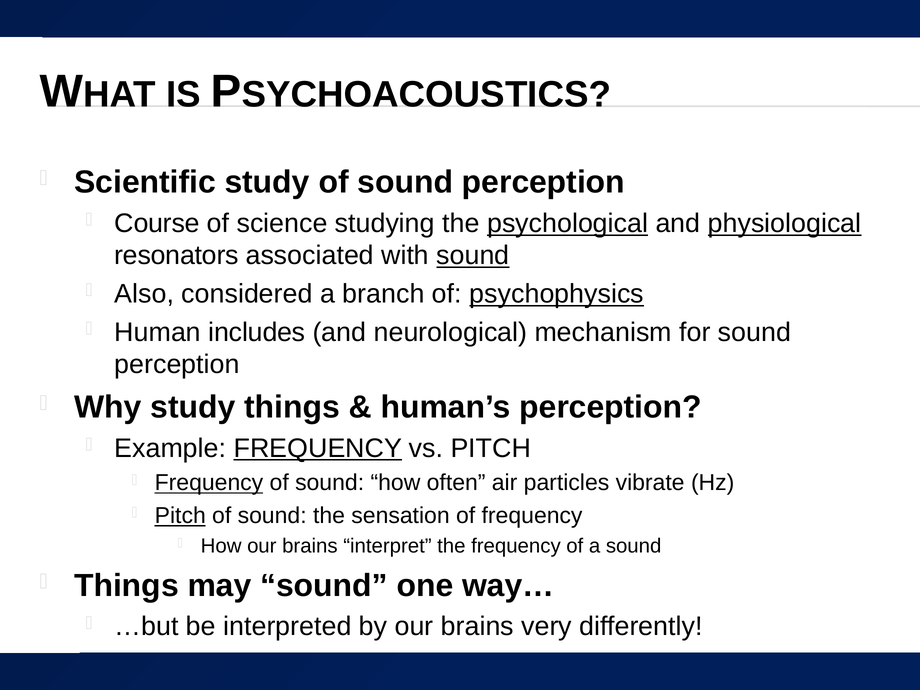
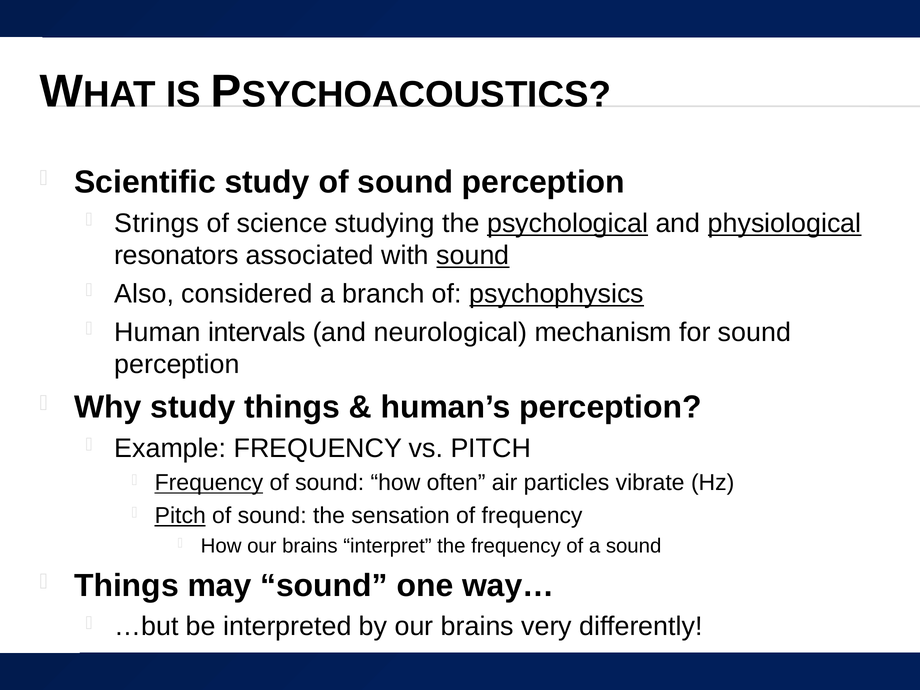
Course: Course -> Strings
includes: includes -> intervals
FREQUENCY at (318, 448) underline: present -> none
